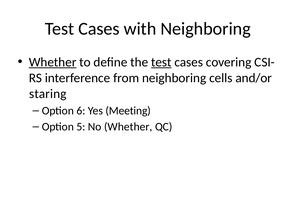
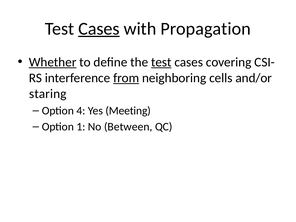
Cases at (99, 29) underline: none -> present
with Neighboring: Neighboring -> Propagation
from underline: none -> present
6: 6 -> 4
5: 5 -> 1
No Whether: Whether -> Between
